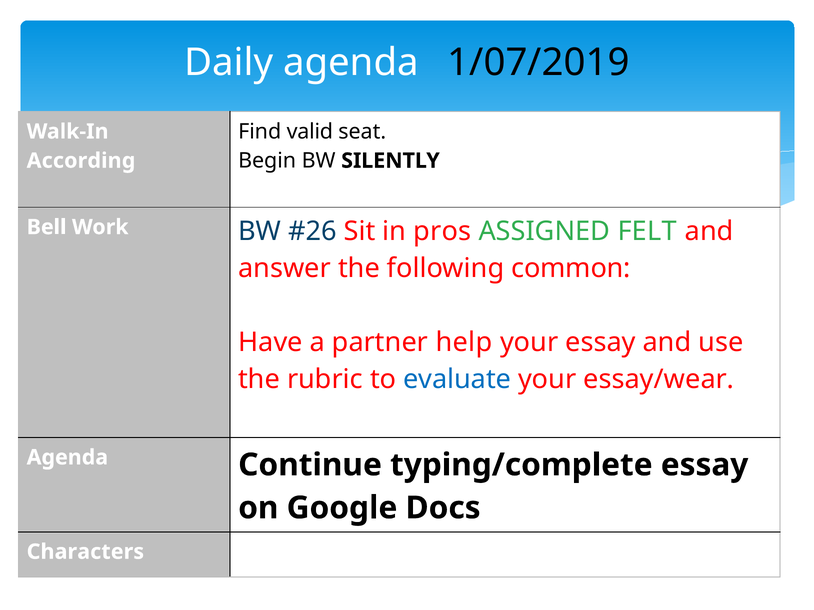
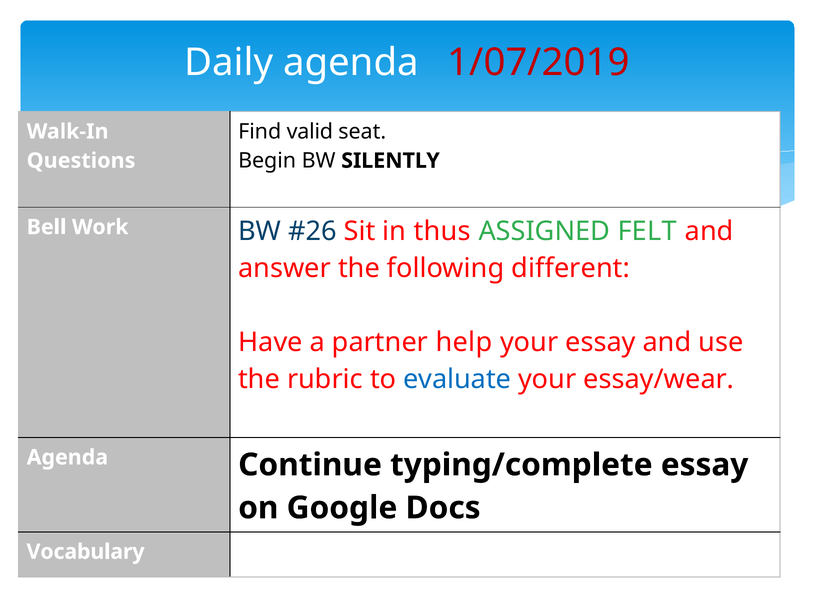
1/07/2019 colour: black -> red
According: According -> Questions
pros: pros -> thus
common: common -> different
Characters: Characters -> Vocabulary
